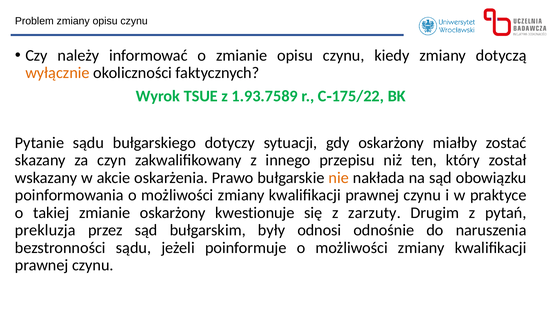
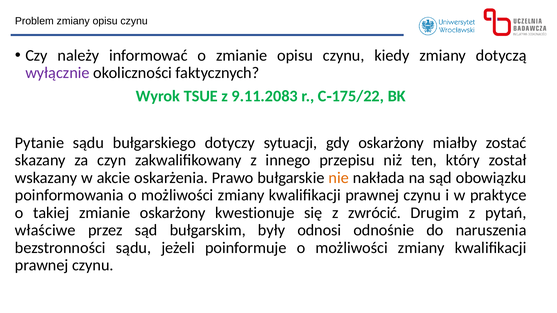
wyłącznie colour: orange -> purple
1.93.7589: 1.93.7589 -> 9.11.2083
zarzuty: zarzuty -> zwrócić
prekluzja: prekluzja -> właściwe
